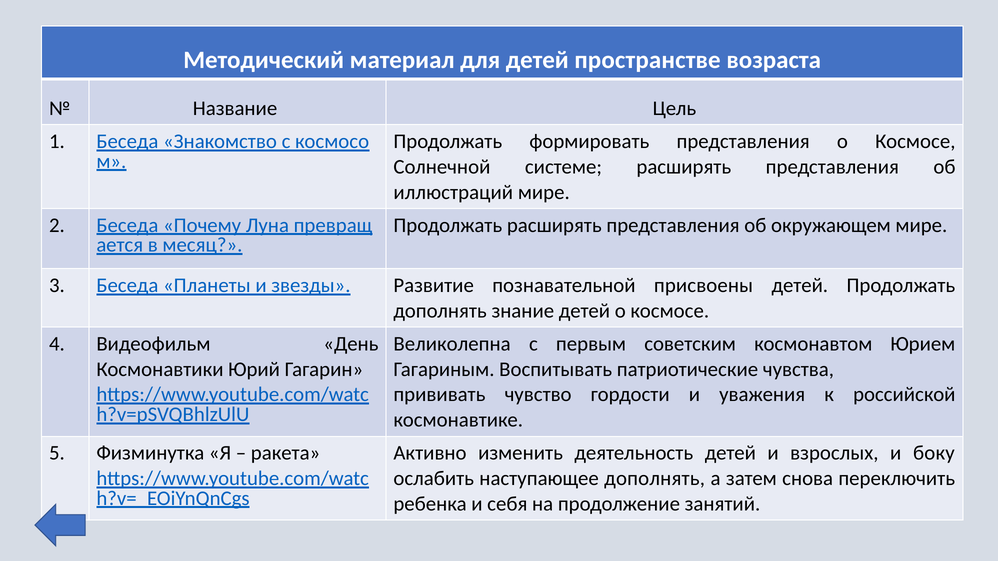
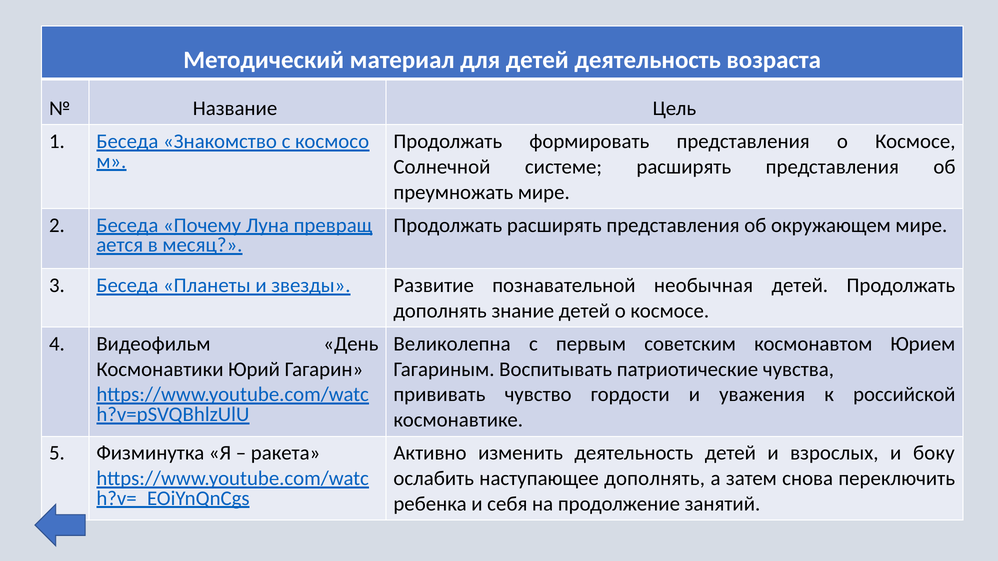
детей пространстве: пространстве -> деятельность
иллюстраций: иллюстраций -> преумножать
присвоены: присвоены -> необычная
